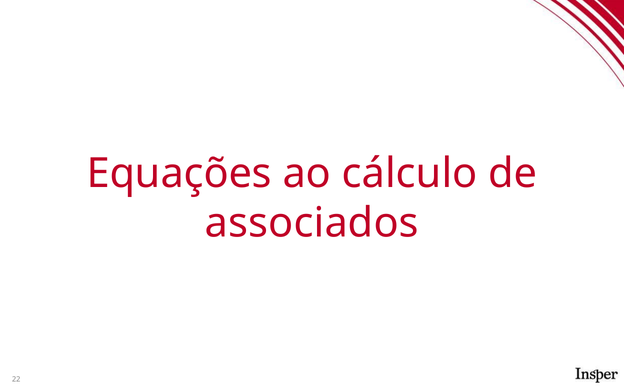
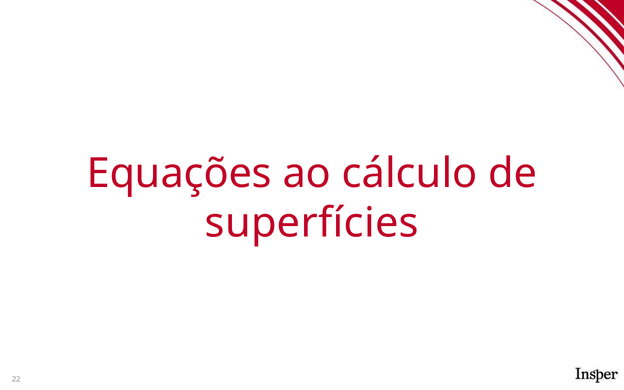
associados: associados -> superfícies
